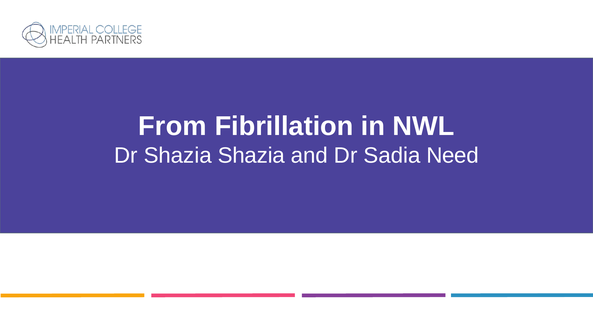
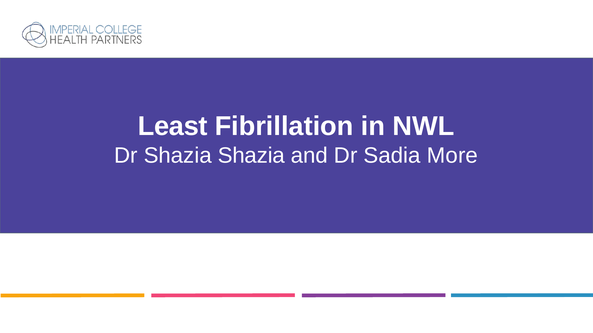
From: From -> Least
Need: Need -> More
